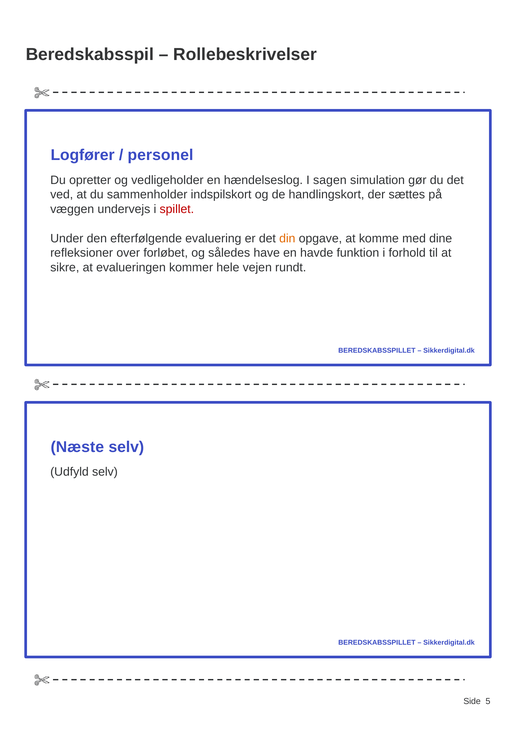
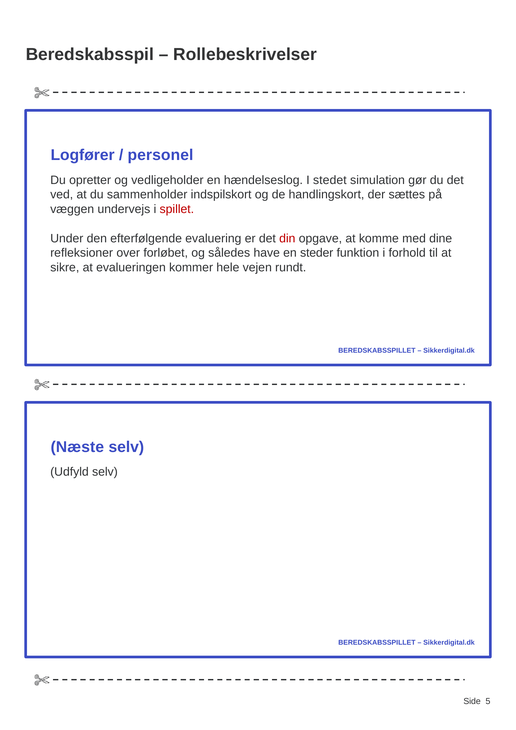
sagen: sagen -> stedet
din colour: orange -> red
havde: havde -> steder
